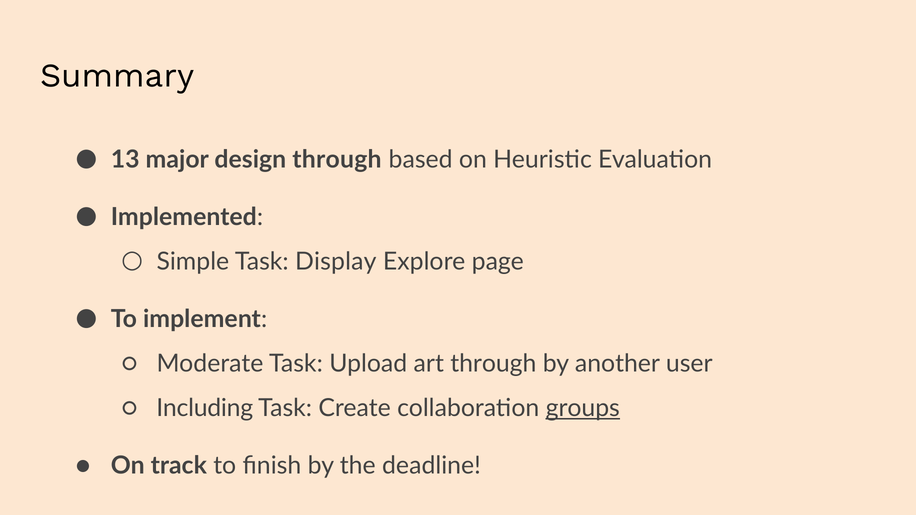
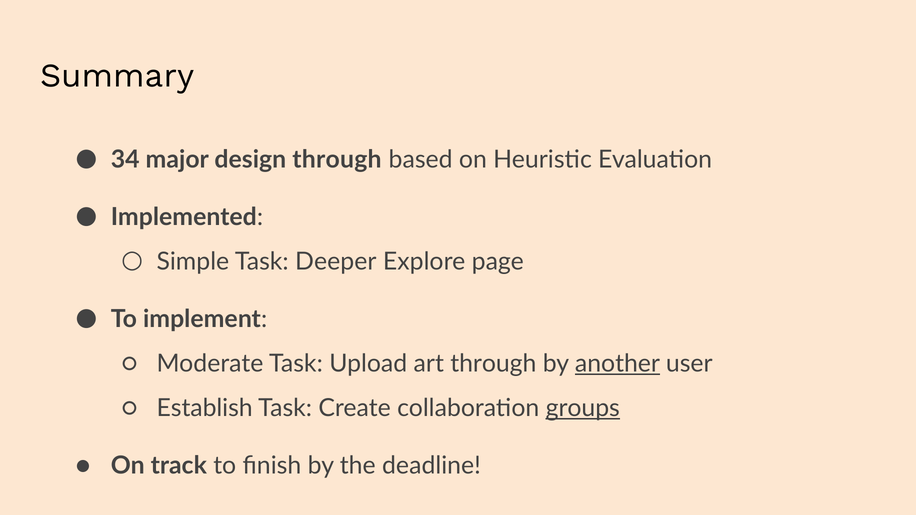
13: 13 -> 34
Display: Display -> Deeper
another underline: none -> present
Including: Including -> Establish
